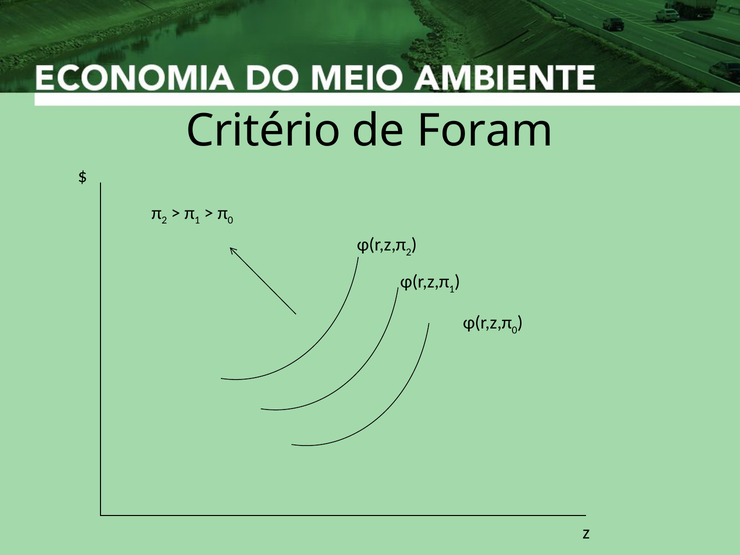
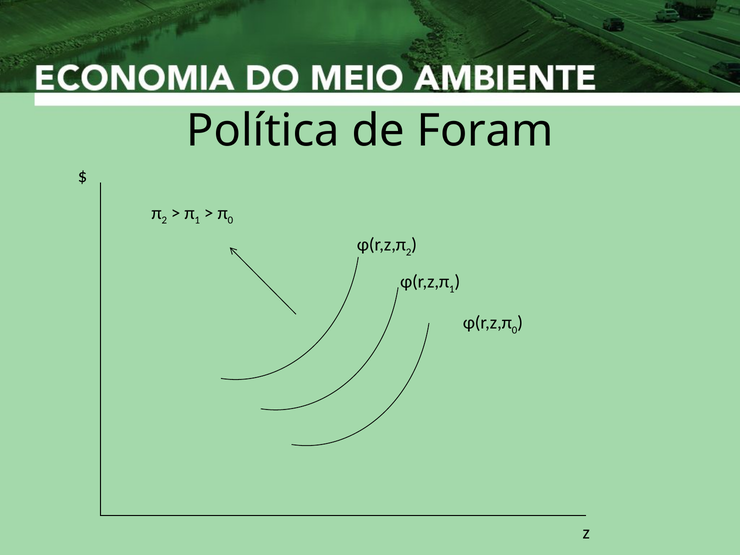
Critério: Critério -> Política
